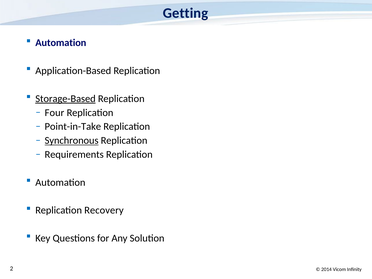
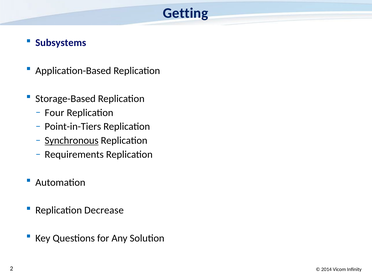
Automation at (61, 43): Automation -> Subsystems
Storage-Based underline: present -> none
Point-in-Take: Point-in-Take -> Point-in-Tiers
Recovery: Recovery -> Decrease
